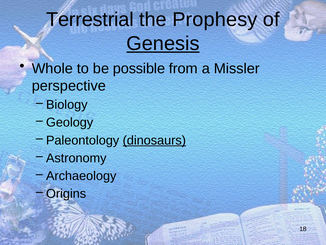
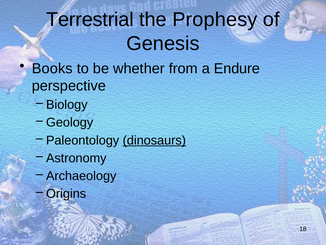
Genesis underline: present -> none
Whole: Whole -> Books
possible: possible -> whether
Missler: Missler -> Endure
